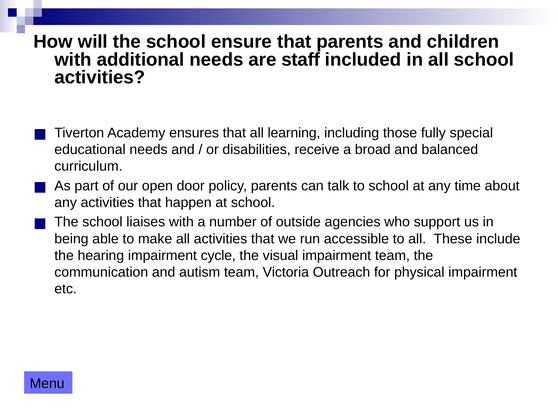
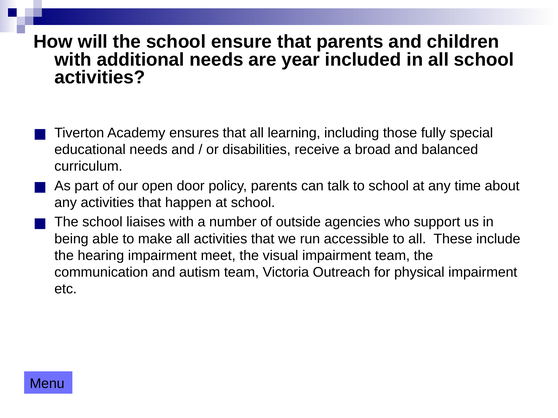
staff: staff -> year
cycle: cycle -> meet
